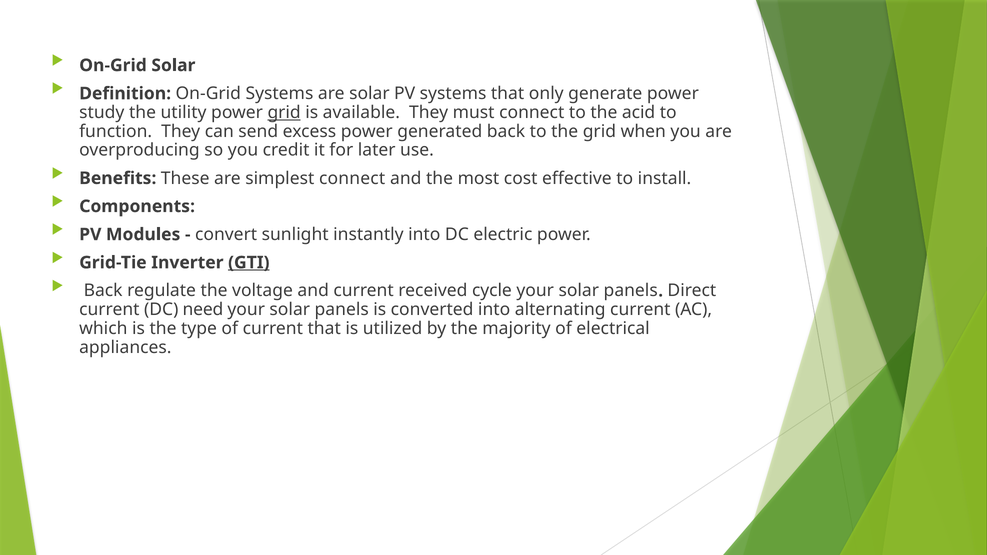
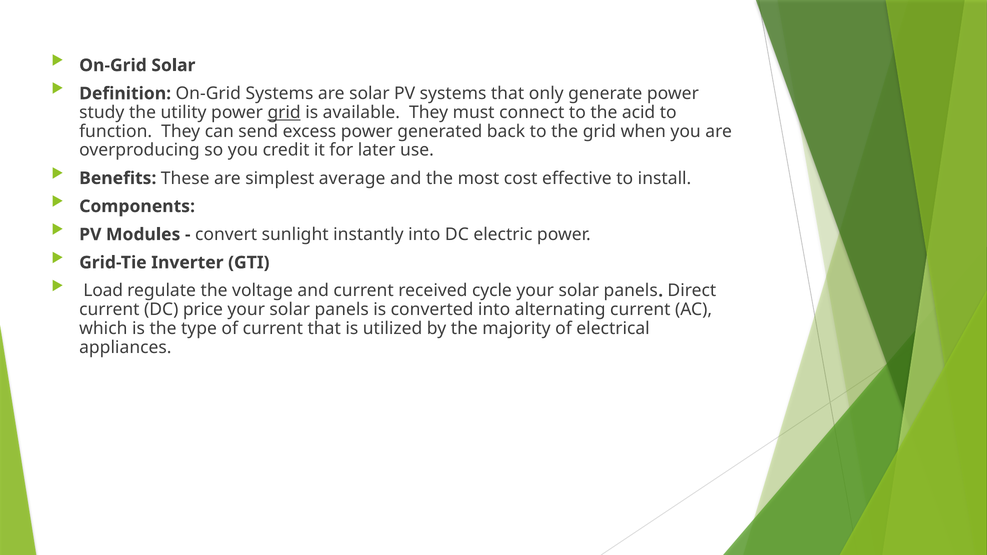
simplest connect: connect -> average
GTI underline: present -> none
Back at (103, 291): Back -> Load
need: need -> price
